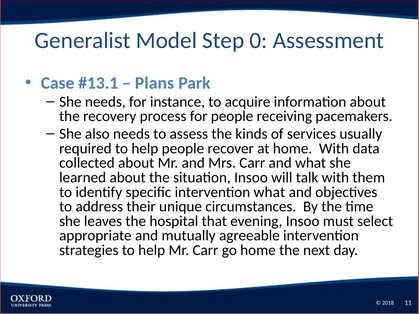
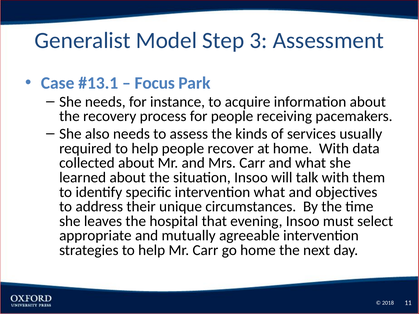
0: 0 -> 3
Plans: Plans -> Focus
